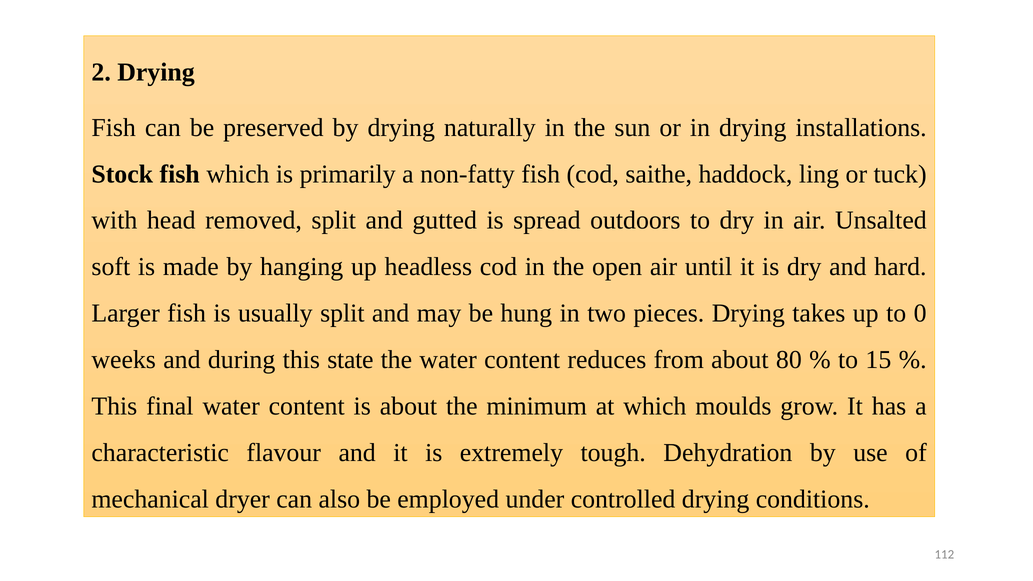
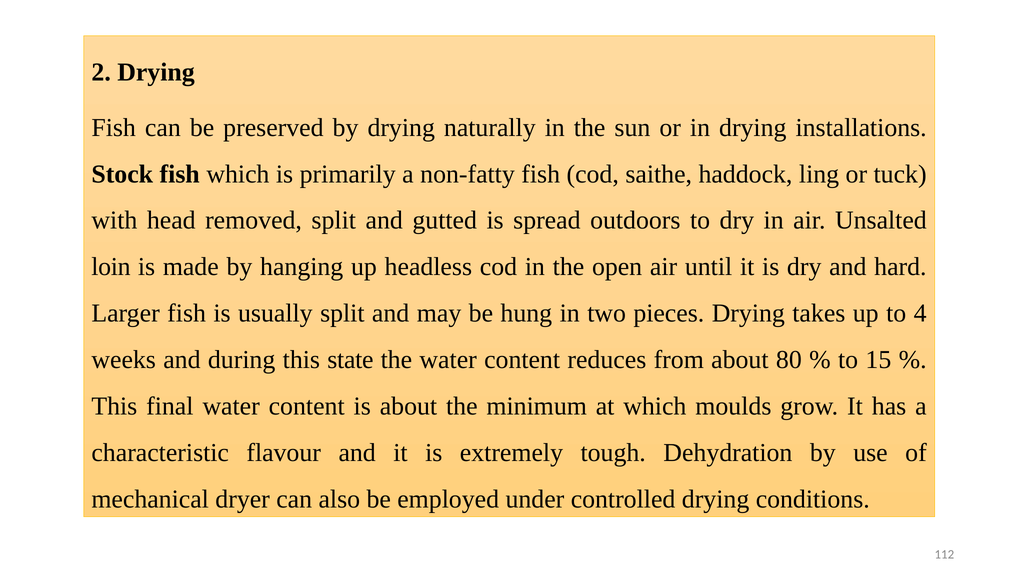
soft: soft -> loin
0: 0 -> 4
